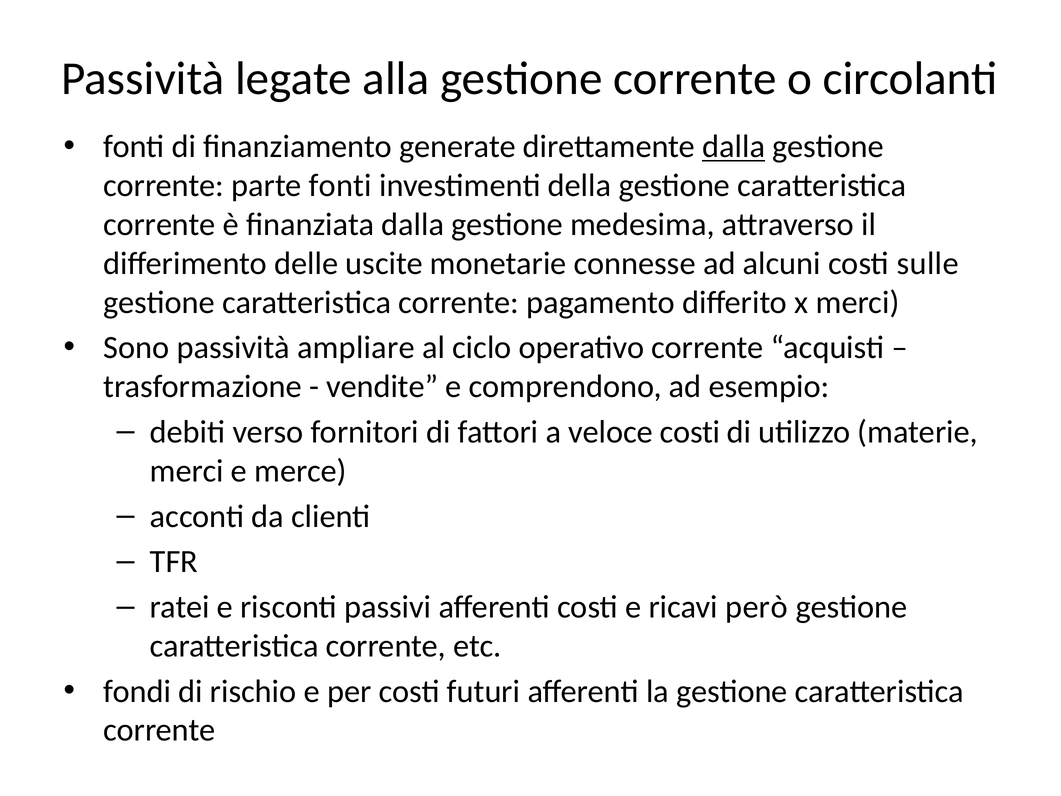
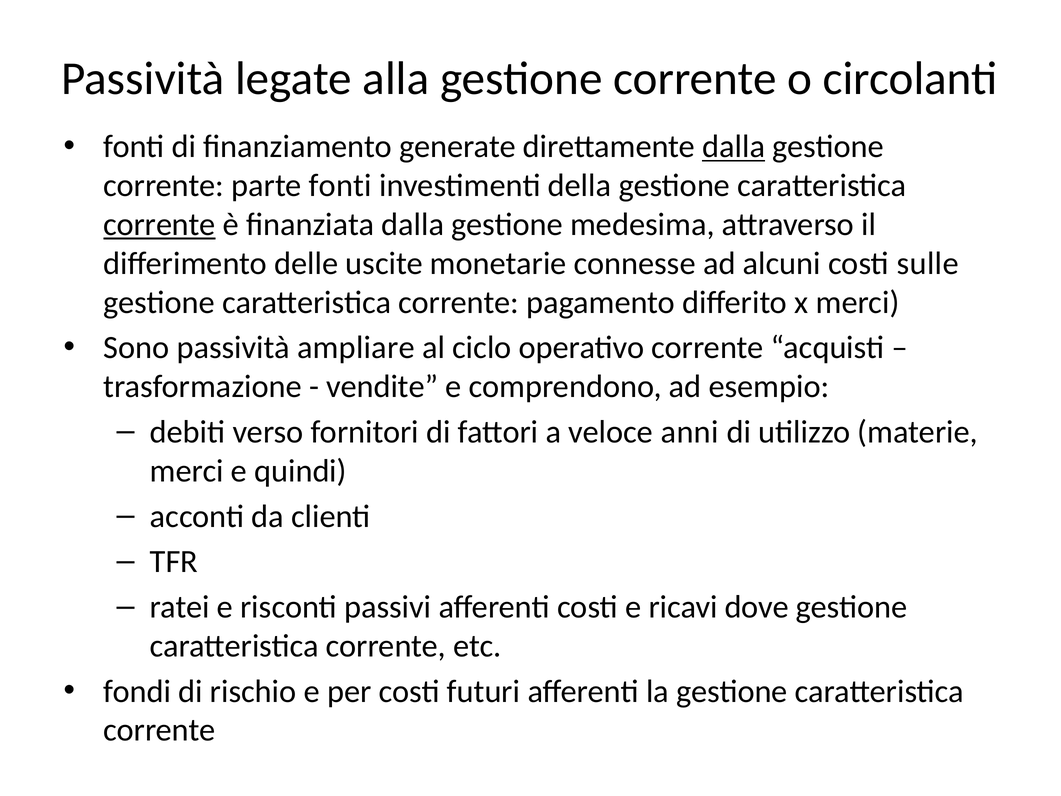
corrente at (159, 225) underline: none -> present
veloce costi: costi -> anni
merce: merce -> quindi
però: però -> dove
